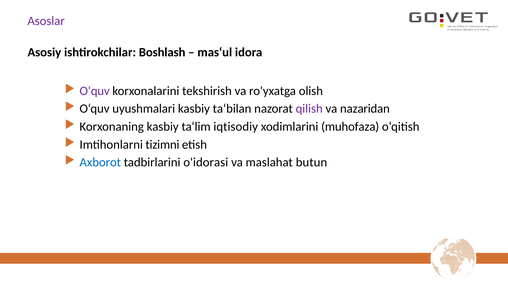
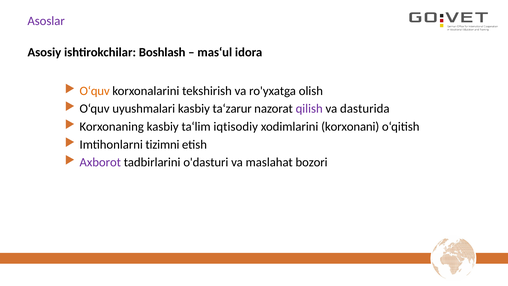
O‘quv at (95, 91) colour: purple -> orange
ta‘bilan: ta‘bilan -> ta‘zarur
nazaridan: nazaridan -> dasturida
muhofaza: muhofaza -> korxonani
Axborot colour: blue -> purple
o'idorasi: o'idorasi -> o'dasturi
butun: butun -> bozori
